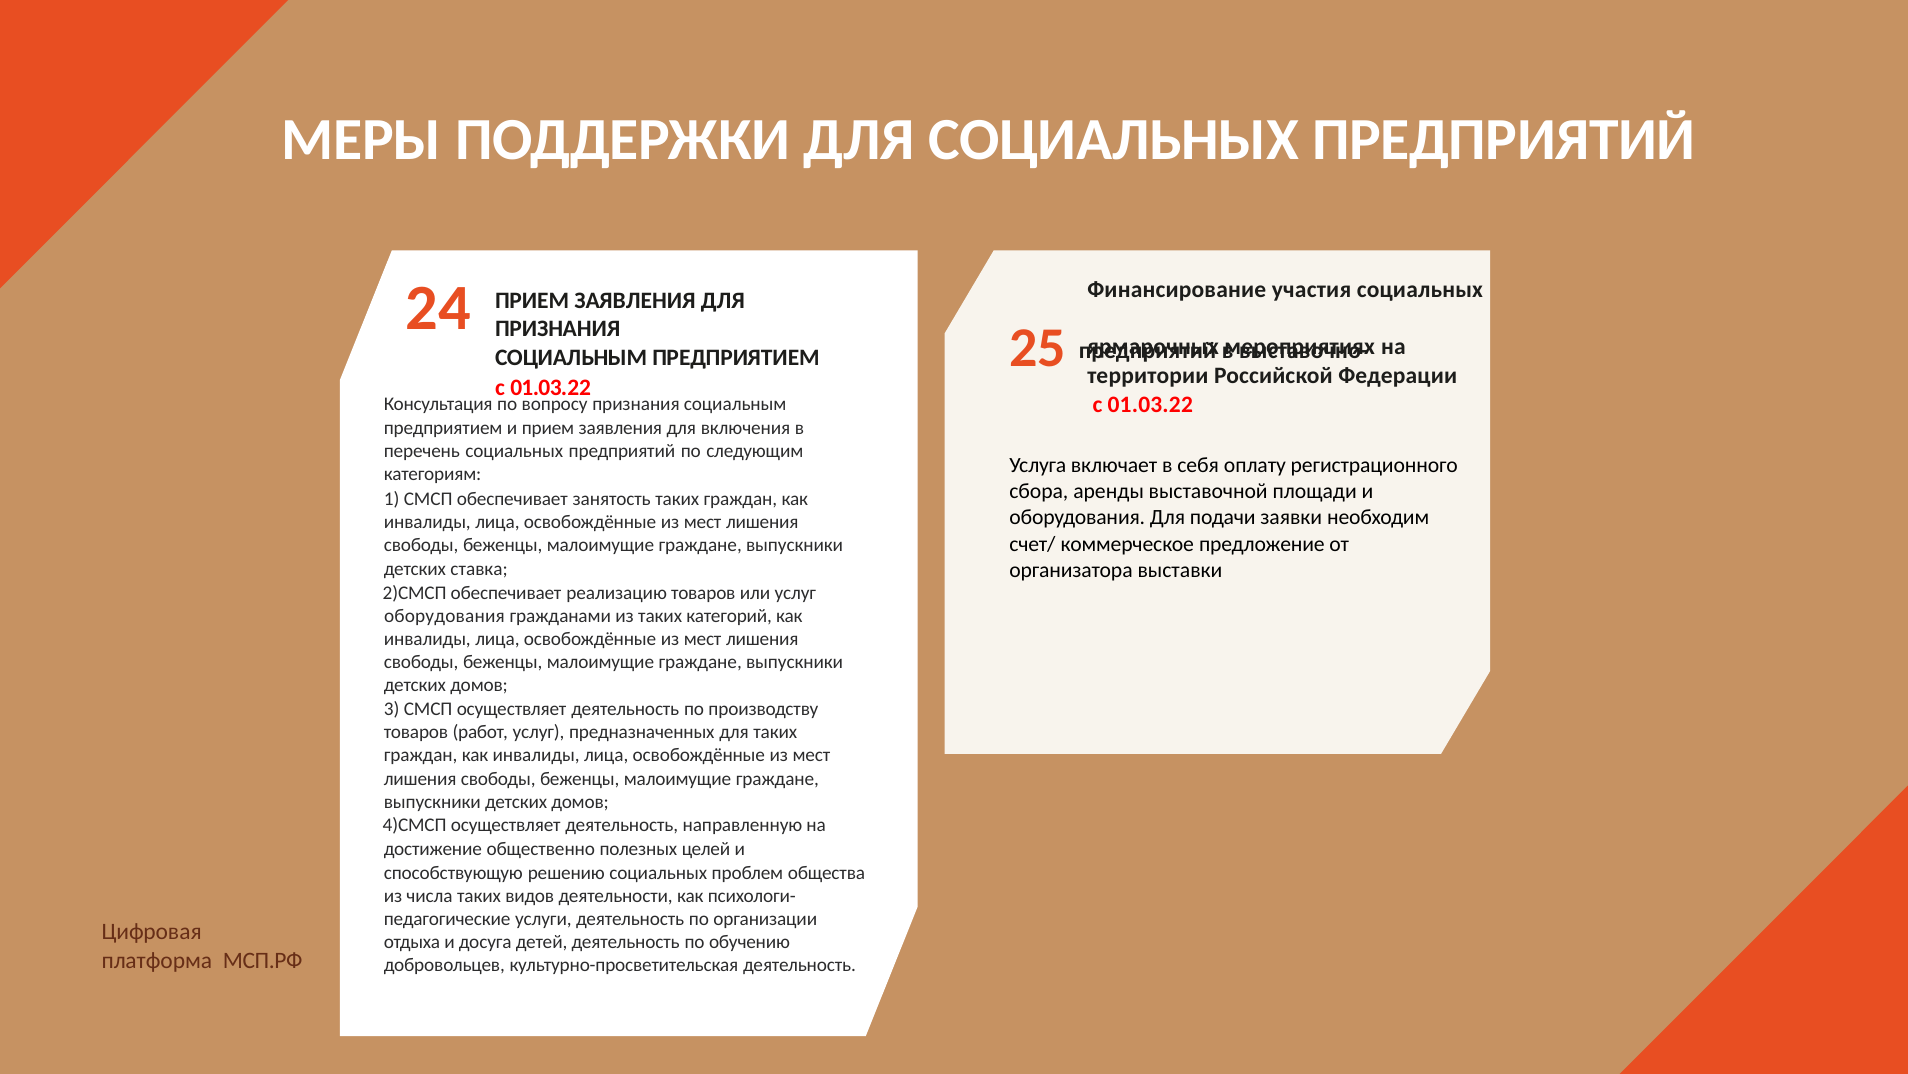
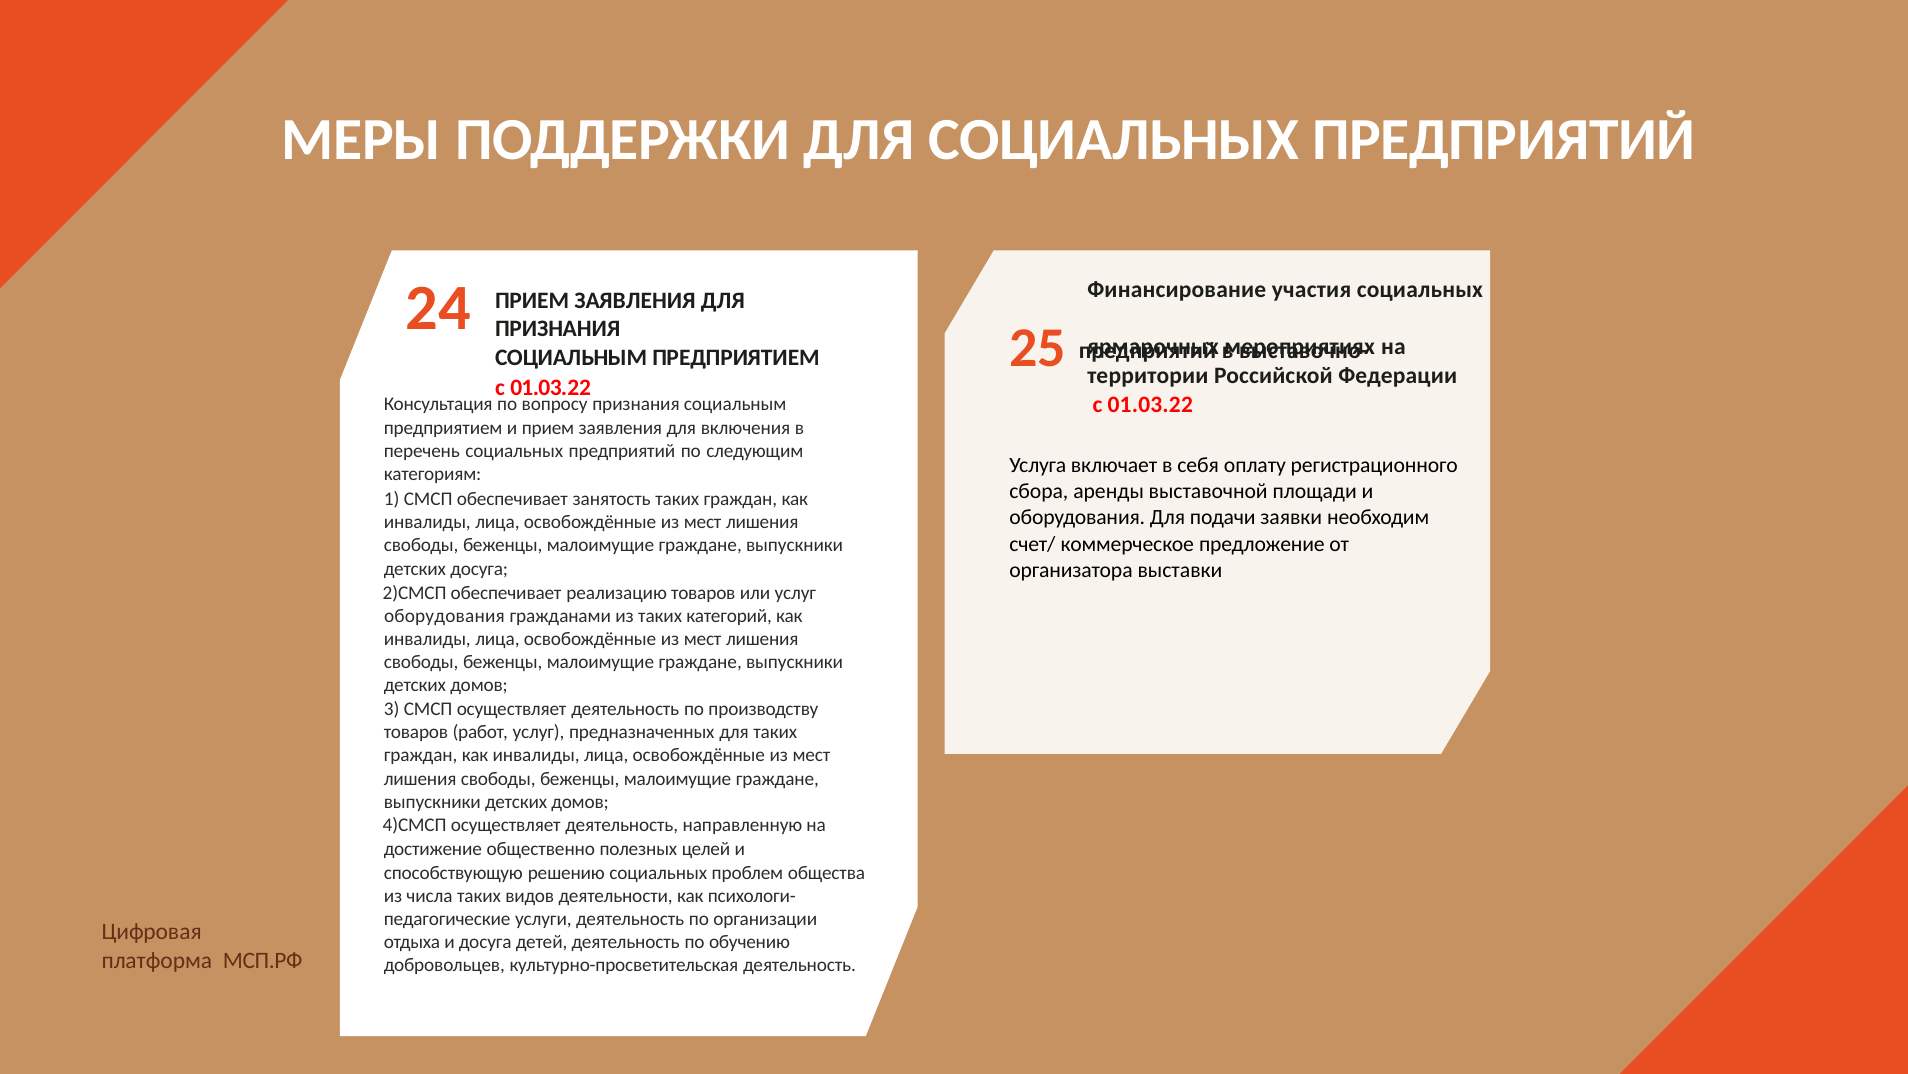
детских ставка: ставка -> досуга
